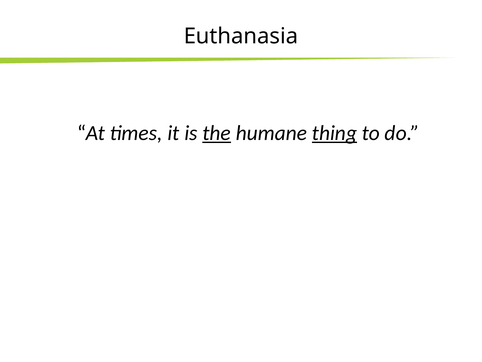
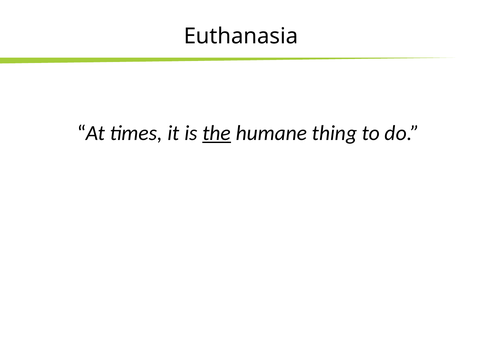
thing underline: present -> none
